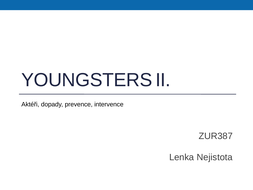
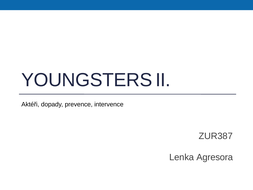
Nejistota: Nejistota -> Agresora
